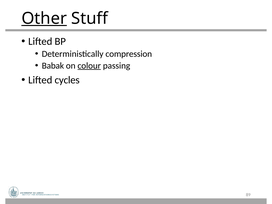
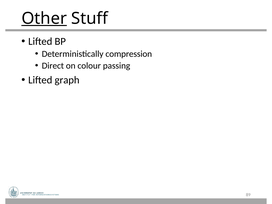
Babak: Babak -> Direct
colour underline: present -> none
cycles: cycles -> graph
